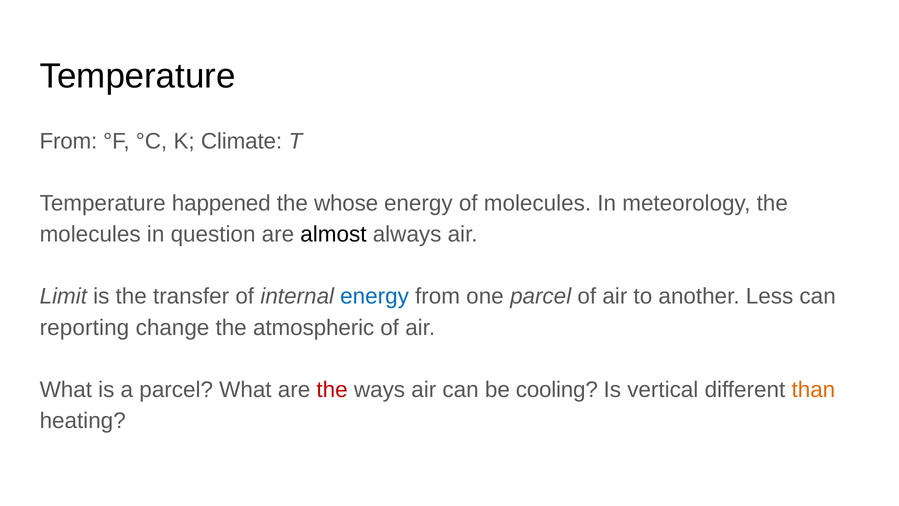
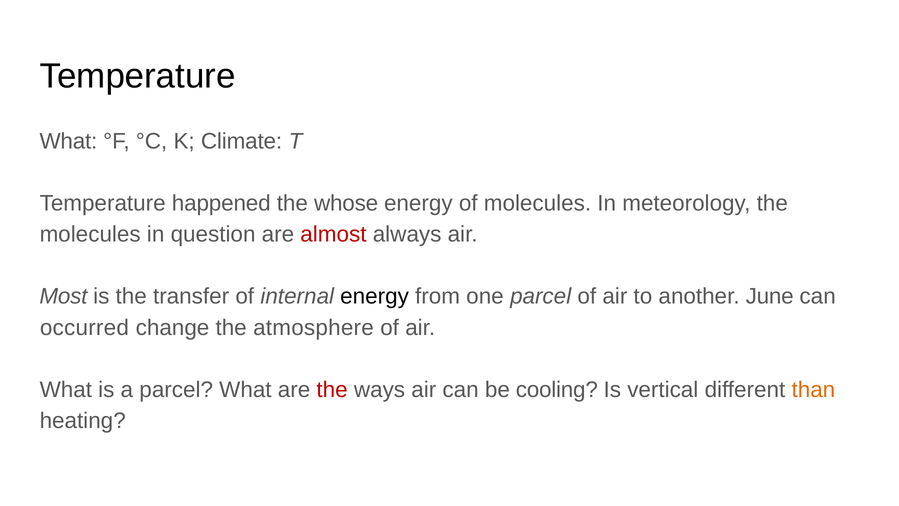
From at (68, 141): From -> What
almost colour: black -> red
Limit: Limit -> Most
energy at (375, 296) colour: blue -> black
Less: Less -> June
reporting: reporting -> occurred
atmospheric: atmospheric -> atmosphere
